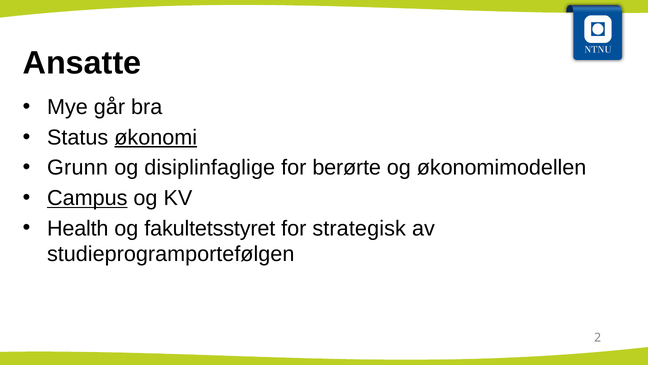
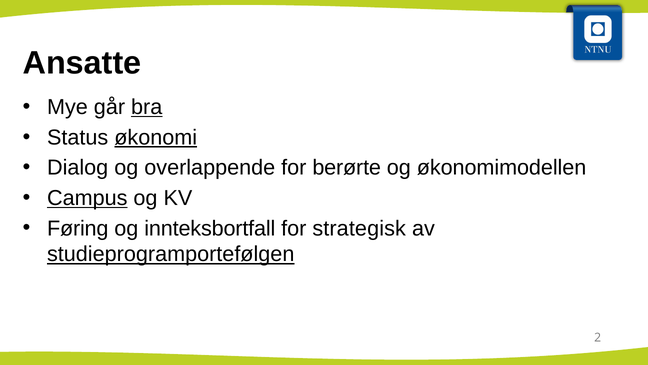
bra underline: none -> present
Grunn: Grunn -> Dialog
disiplinfaglige: disiplinfaglige -> overlappende
Health: Health -> Føring
fakultetsstyret: fakultetsstyret -> innteksbortfall
studieprogramportefølgen underline: none -> present
